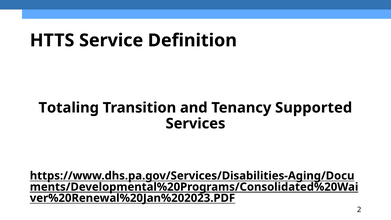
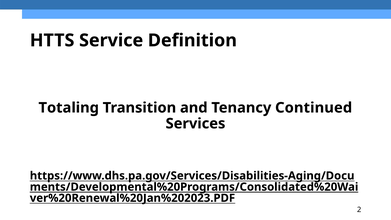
Supported: Supported -> Continued
